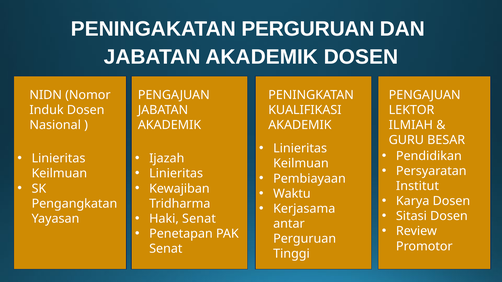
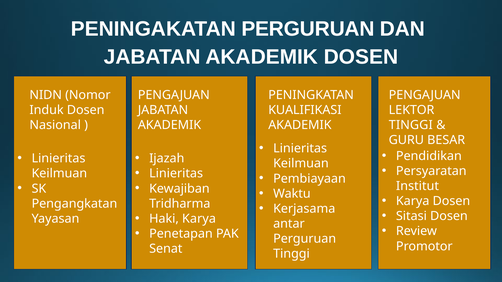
ILMIAH at (411, 125): ILMIAH -> TINGGI
Haki Senat: Senat -> Karya
